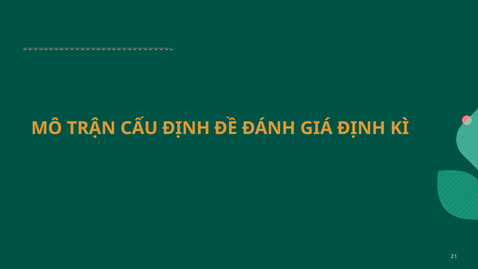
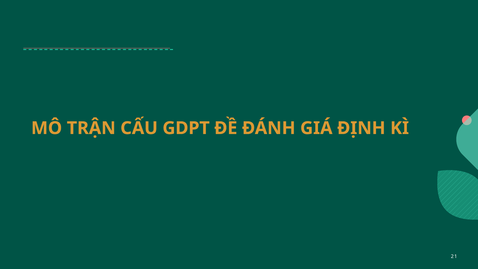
CẤU ĐỊNH: ĐỊNH -> GDPT
